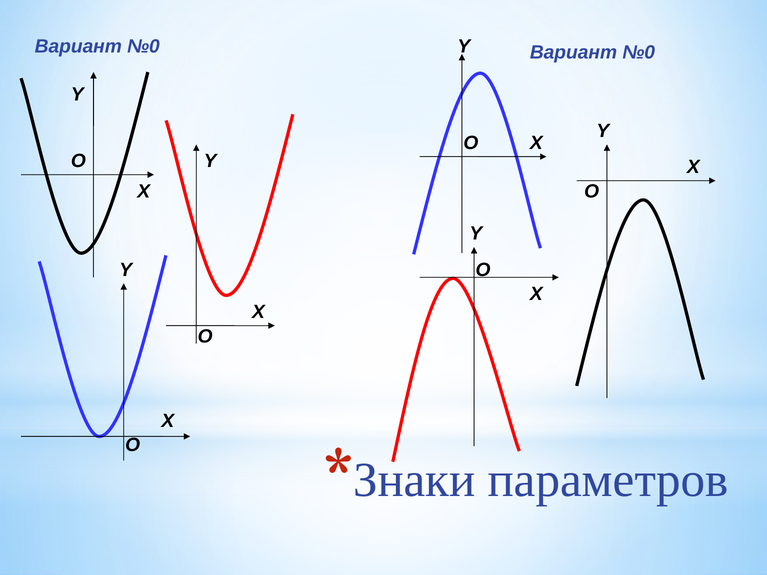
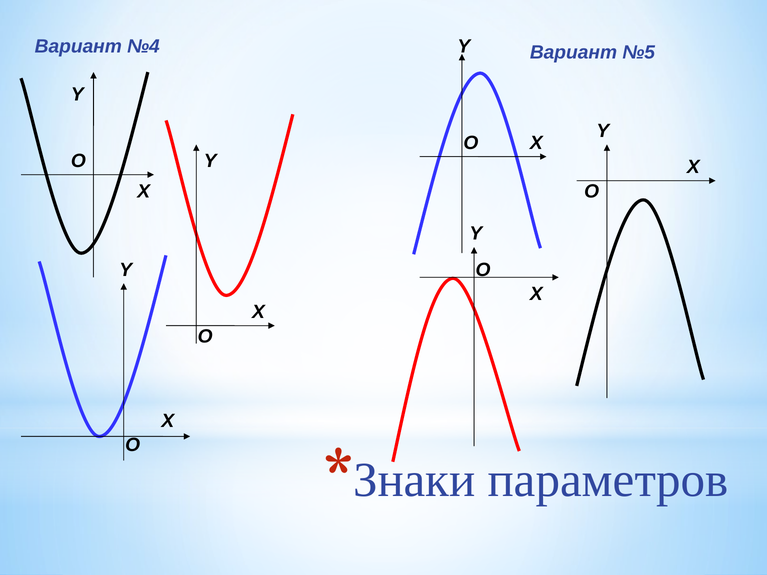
№0 at (143, 46): №0 -> №4
№0 at (639, 52): №0 -> №5
